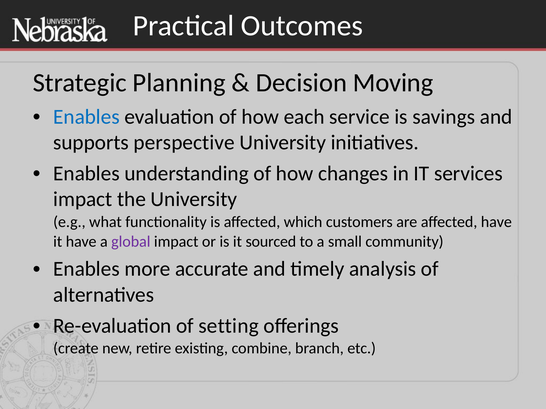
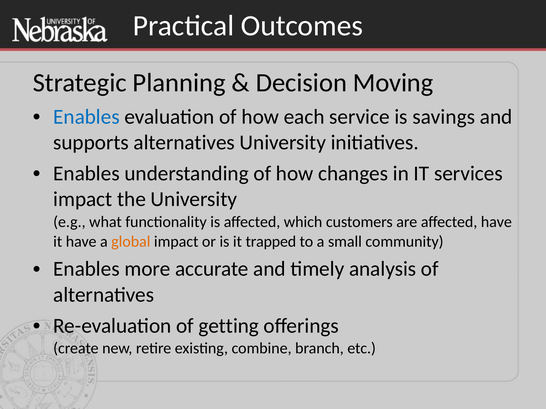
supports perspective: perspective -> alternatives
global colour: purple -> orange
sourced: sourced -> trapped
setting: setting -> getting
